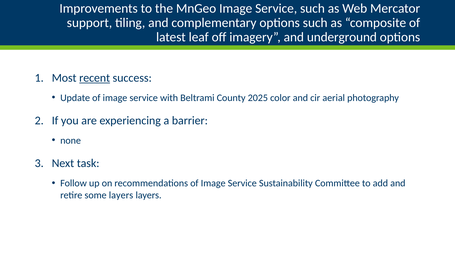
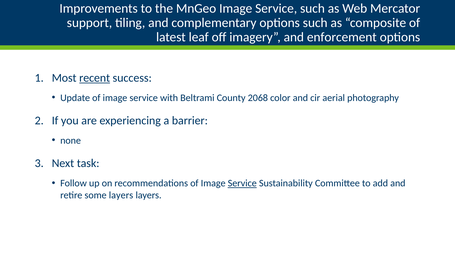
underground: underground -> enforcement
2025: 2025 -> 2068
Service at (242, 183) underline: none -> present
